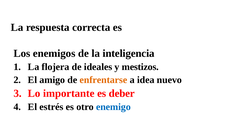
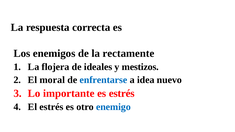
inteligencia: inteligencia -> rectamente
amigo: amigo -> moral
enfrentarse colour: orange -> blue
es deber: deber -> estrés
